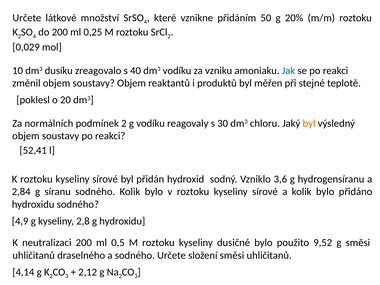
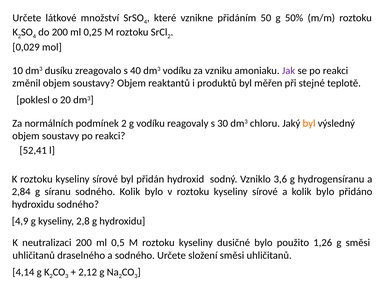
20%: 20% -> 50%
Jak colour: blue -> purple
9,52: 9,52 -> 1,26
